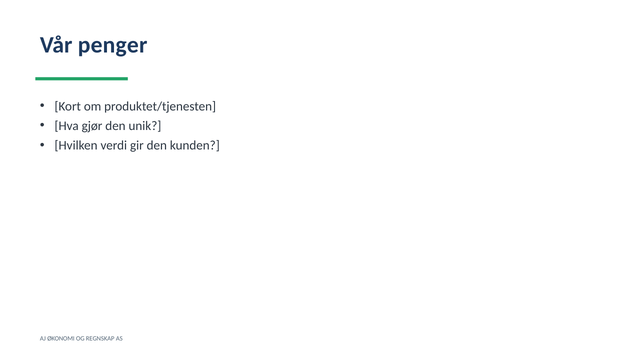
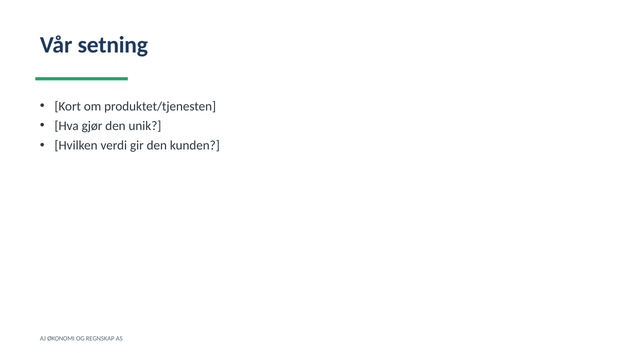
penger: penger -> setning
